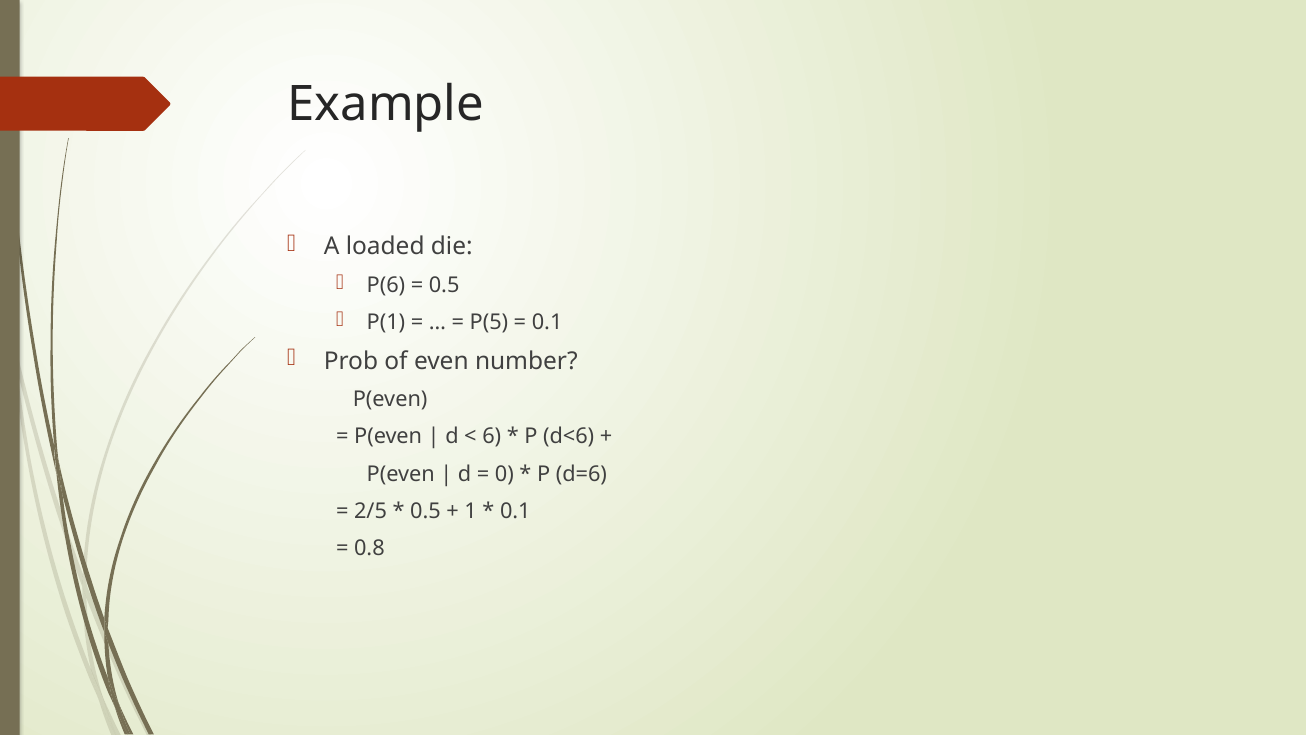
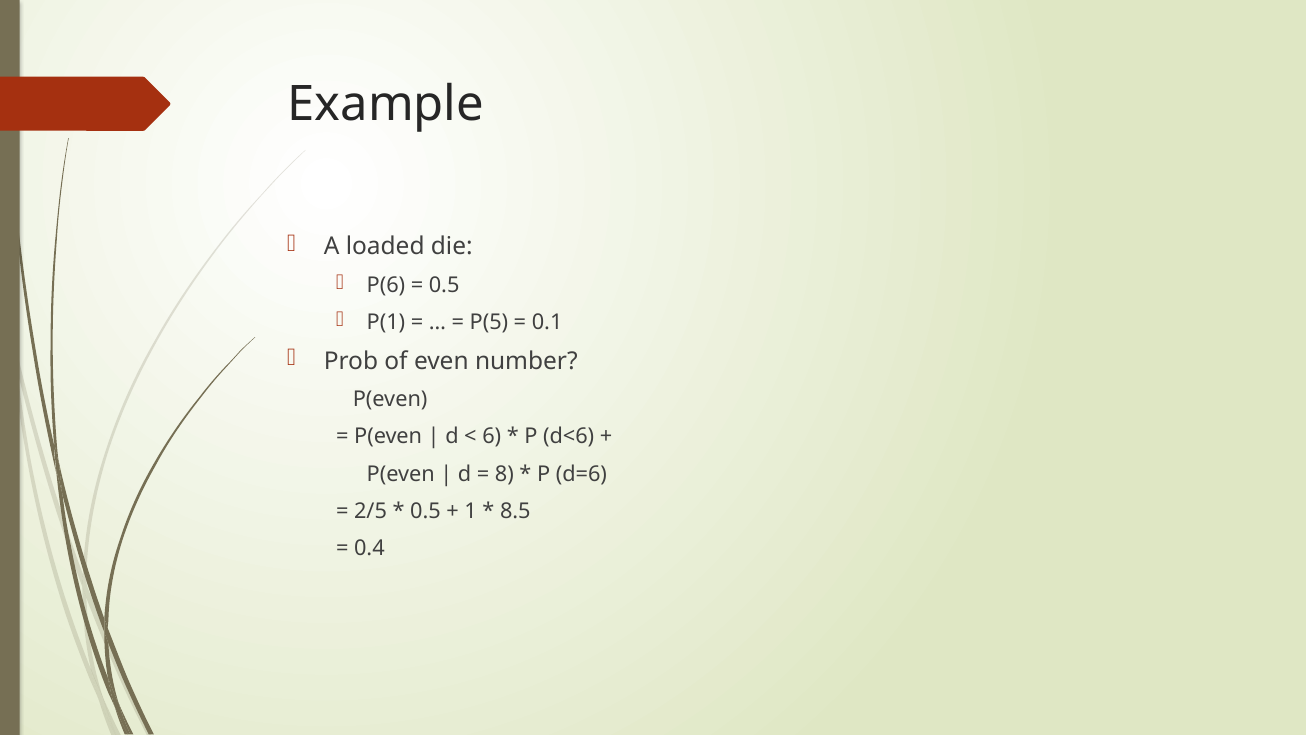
0: 0 -> 8
0.1 at (515, 511): 0.1 -> 8.5
0.8: 0.8 -> 0.4
